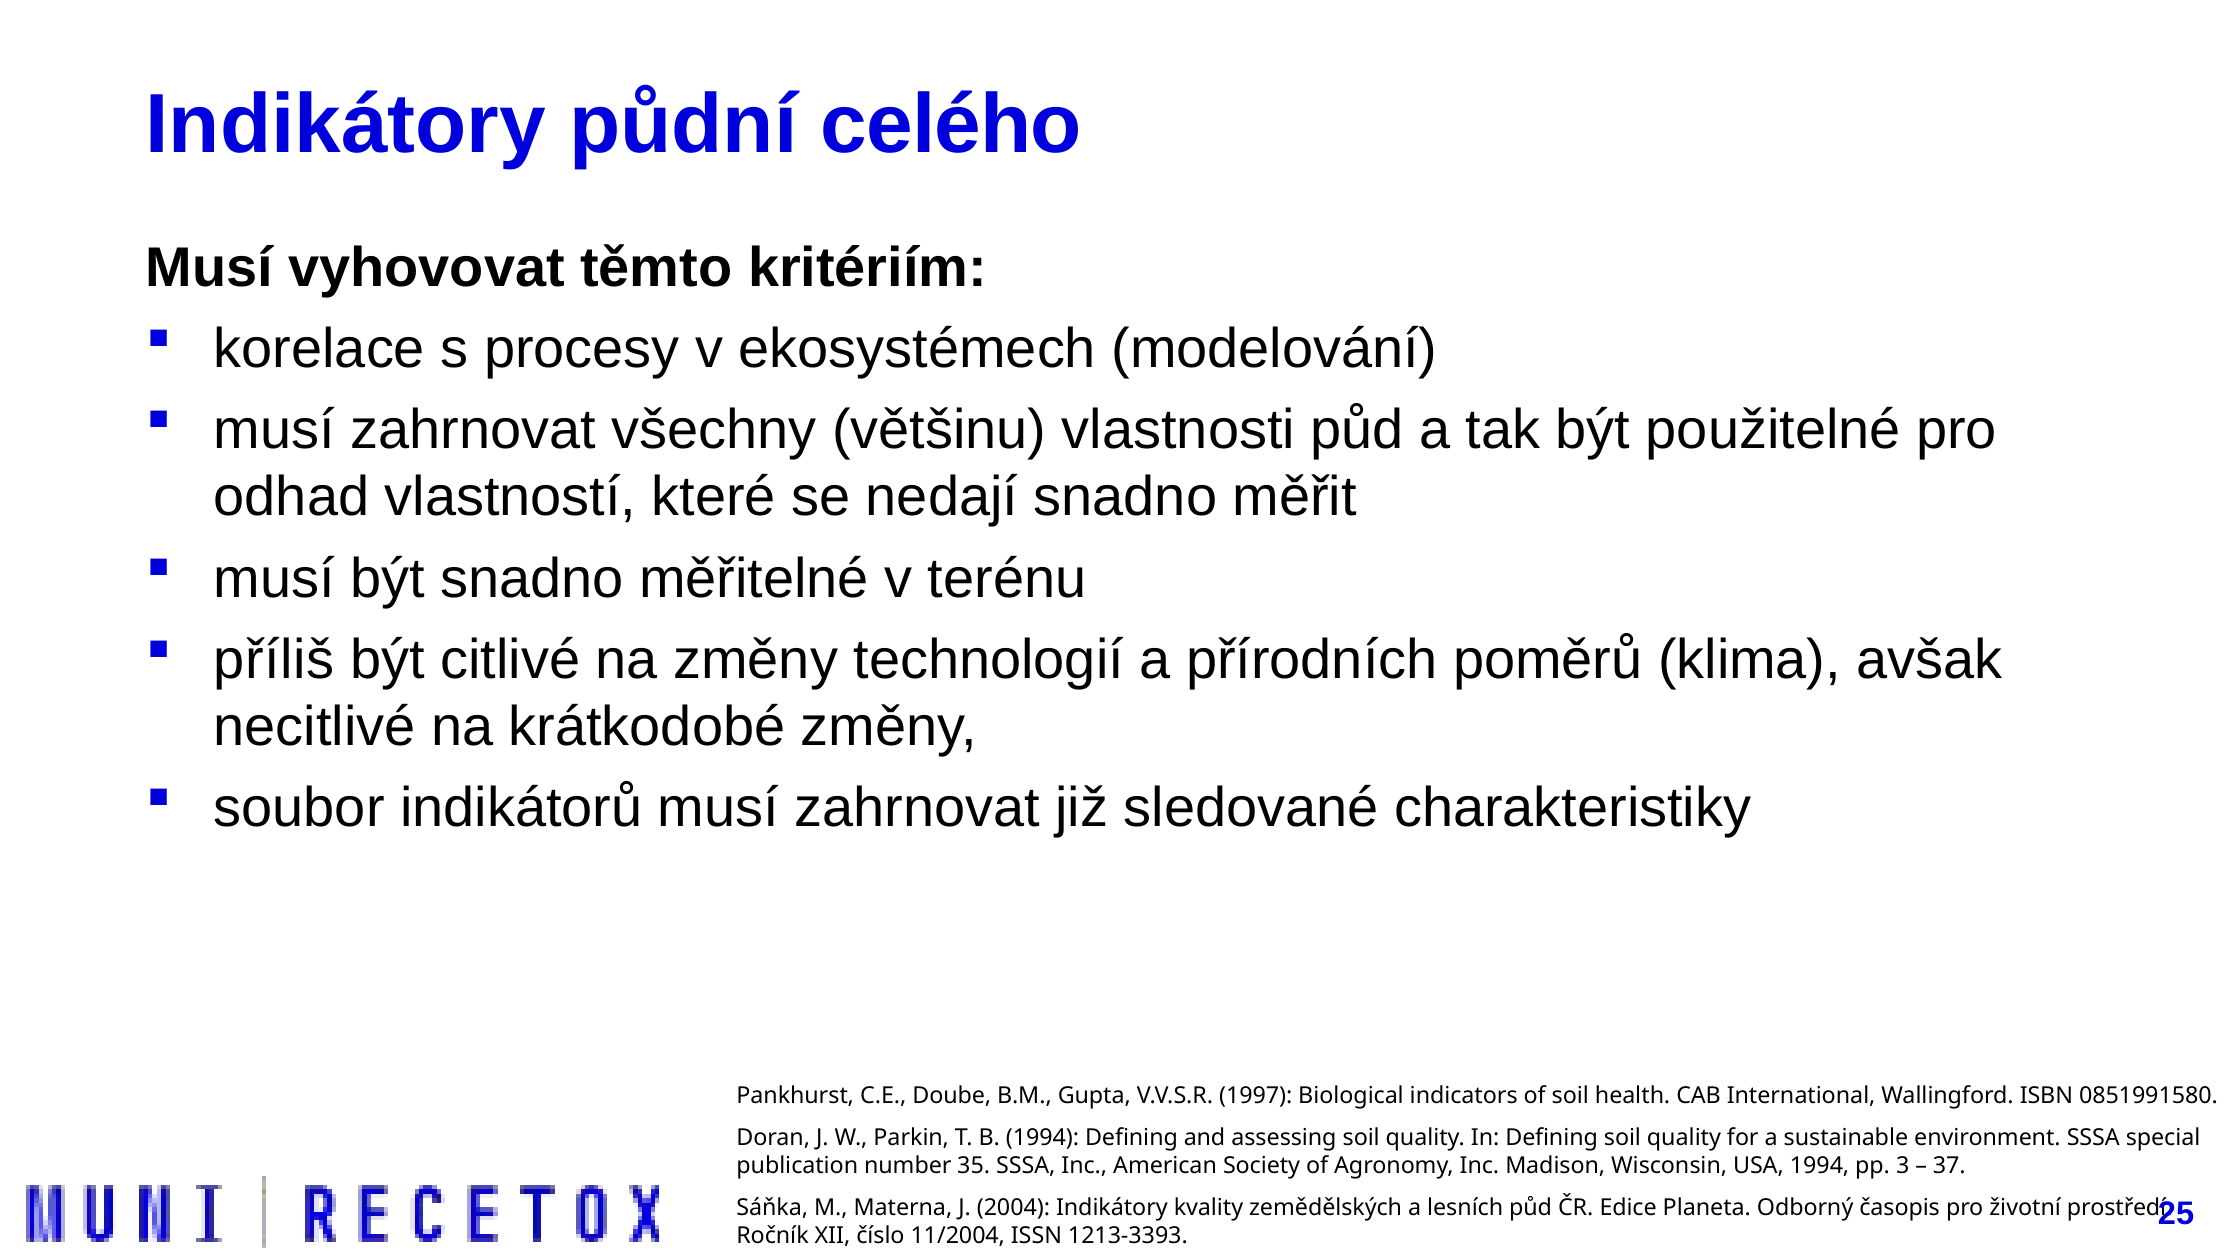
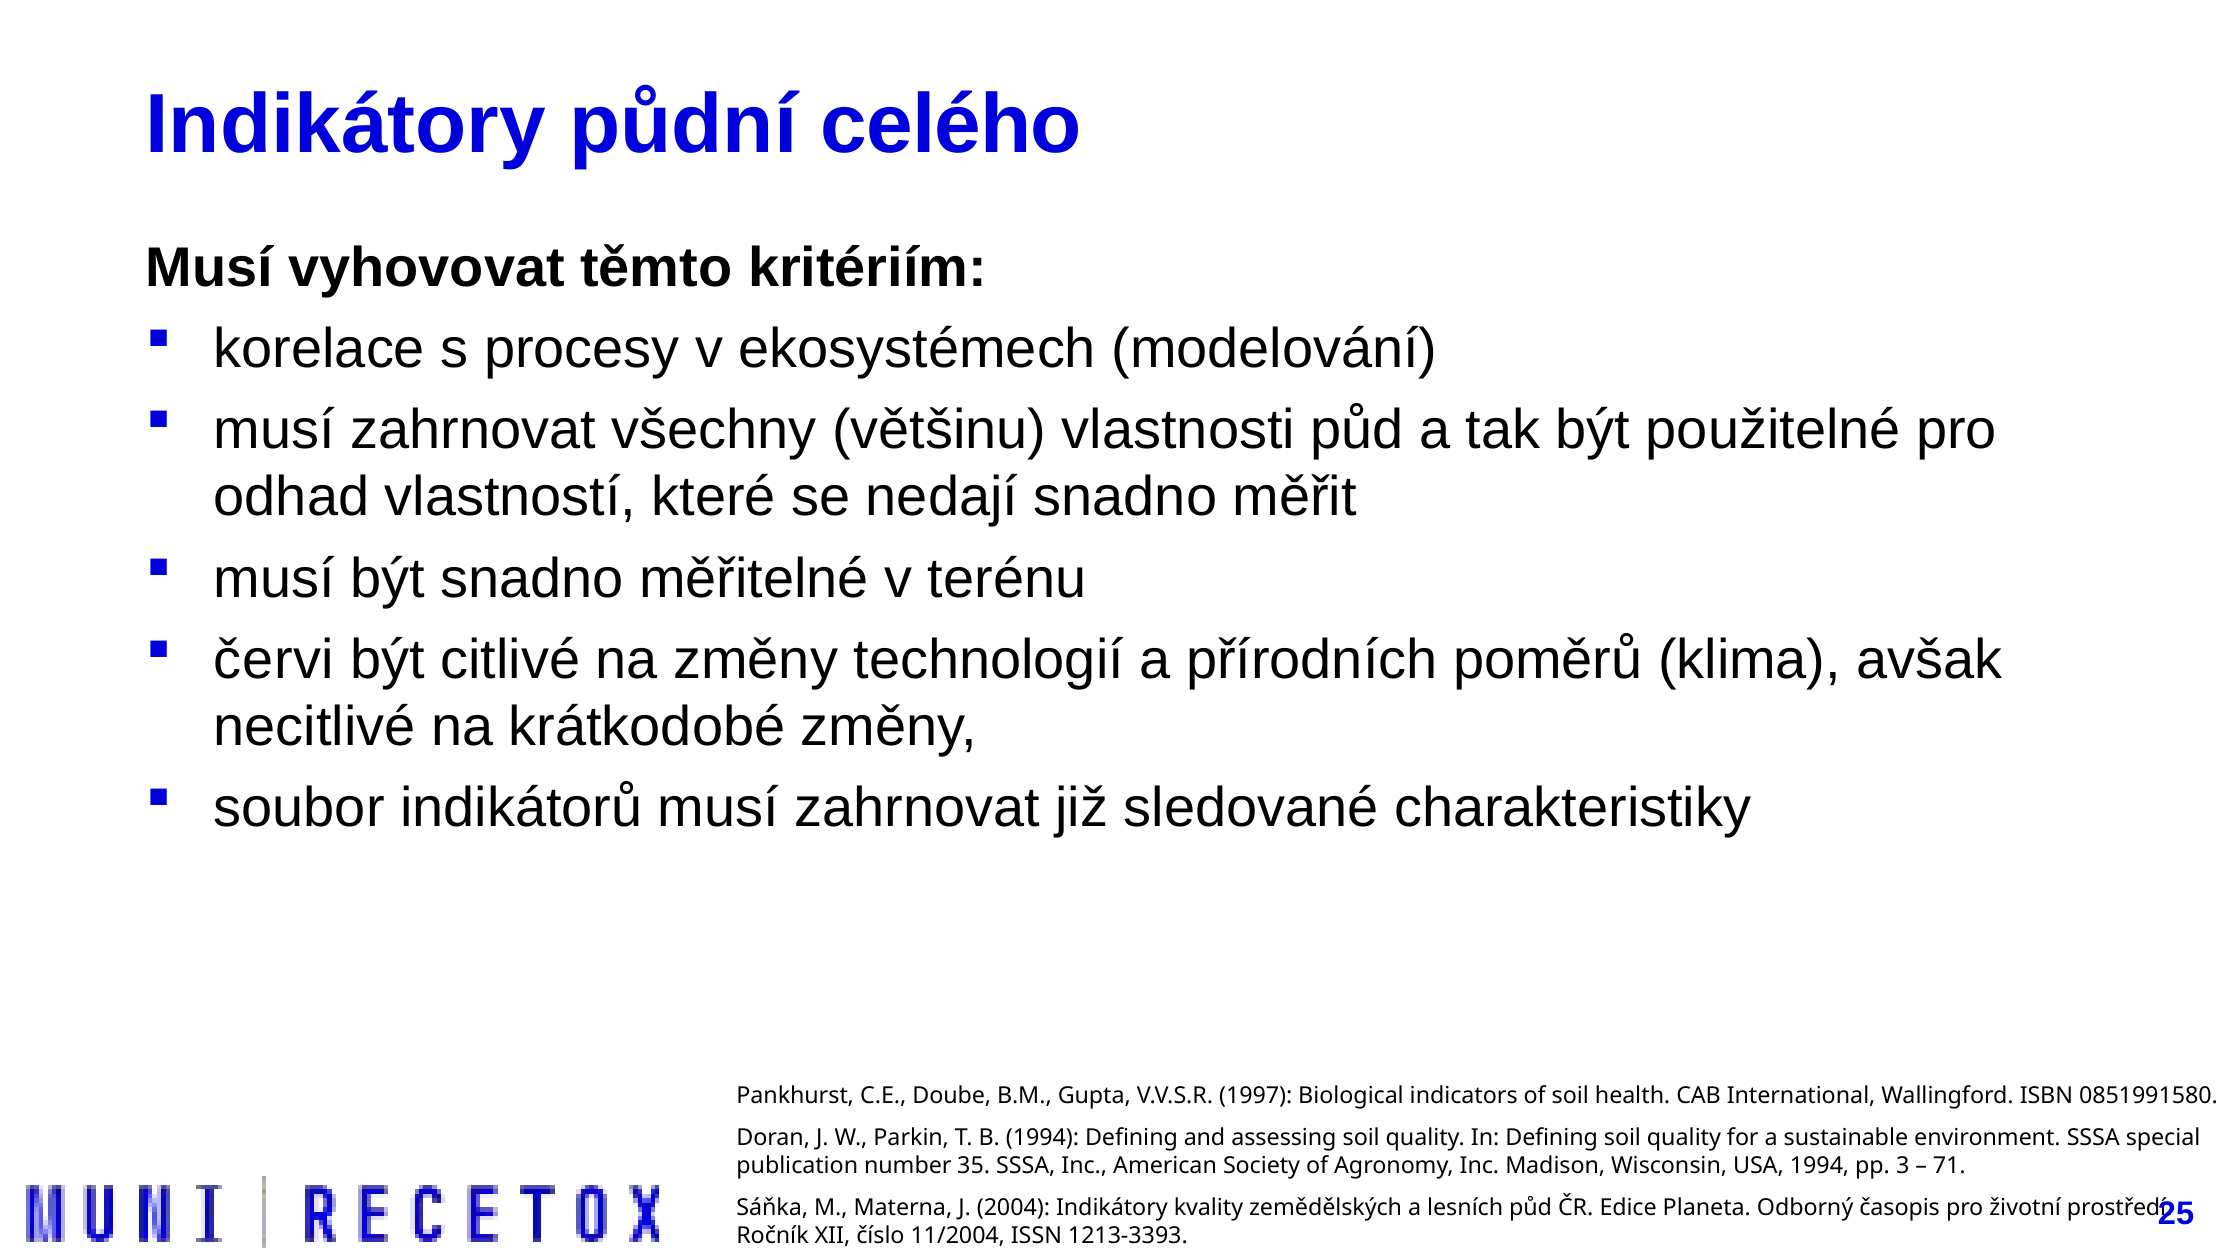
příliš: příliš -> červi
37: 37 -> 71
